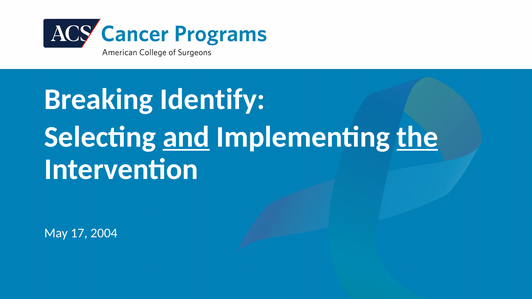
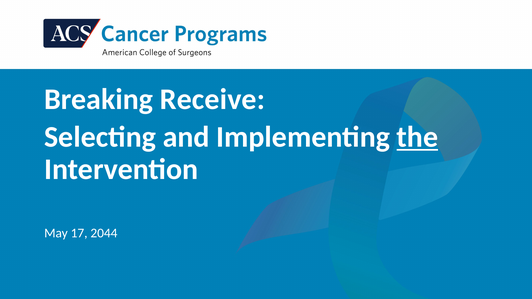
Identify: Identify -> Receive
and underline: present -> none
2004: 2004 -> 2044
